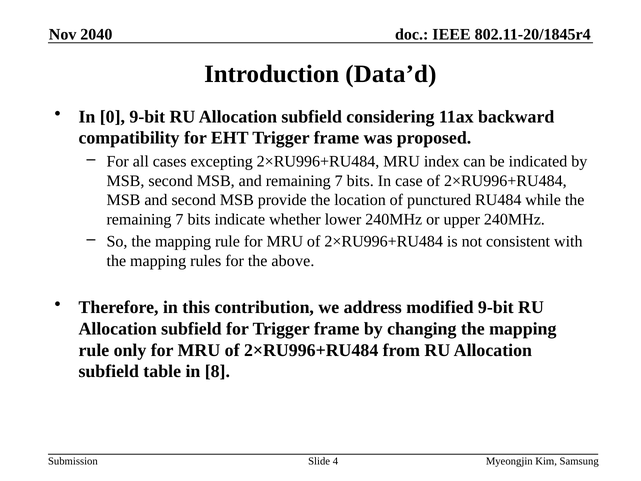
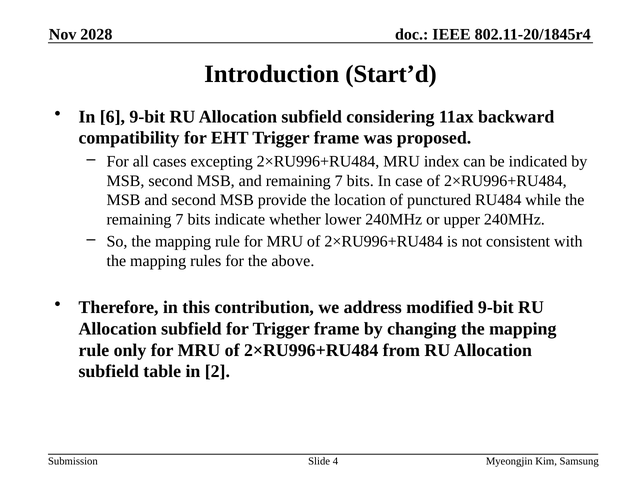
2040: 2040 -> 2028
Data’d: Data’d -> Start’d
0: 0 -> 6
8: 8 -> 2
